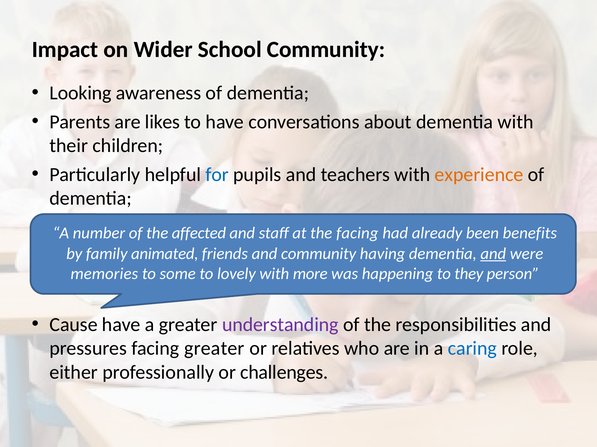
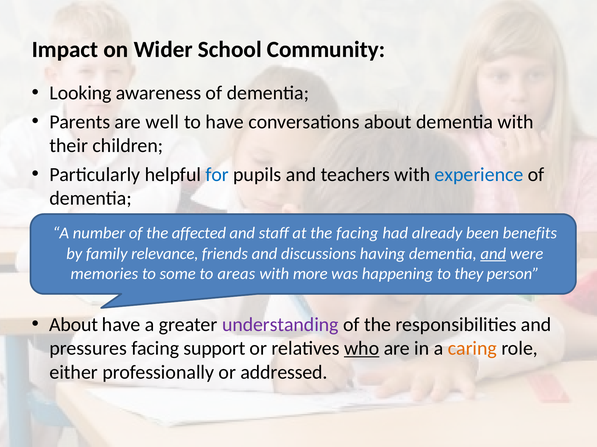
likes: likes -> well
experience colour: orange -> blue
animated: animated -> relevance
and community: community -> discussions
lovely: lovely -> areas
Cause at (74, 325): Cause -> About
facing greater: greater -> support
who underline: none -> present
caring colour: blue -> orange
challenges: challenges -> addressed
